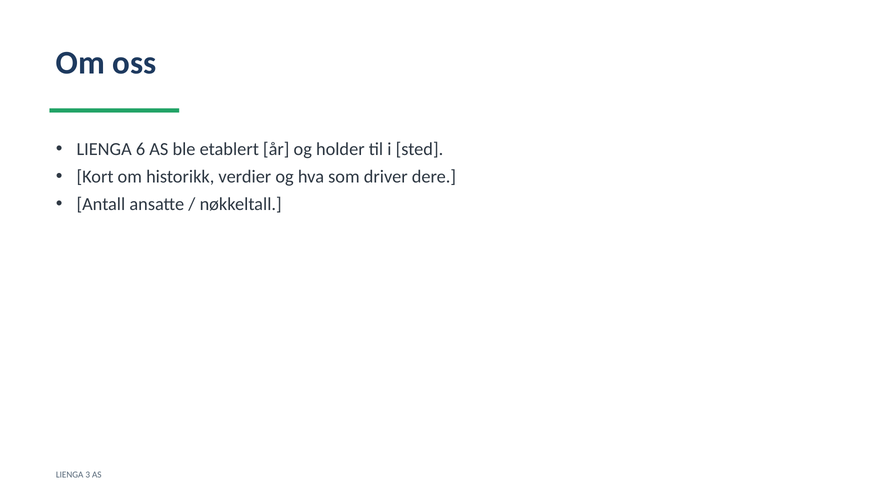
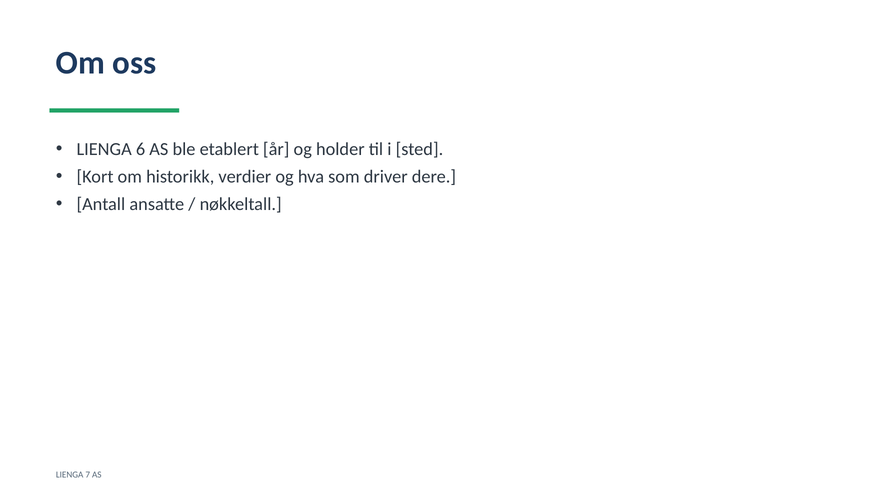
3: 3 -> 7
